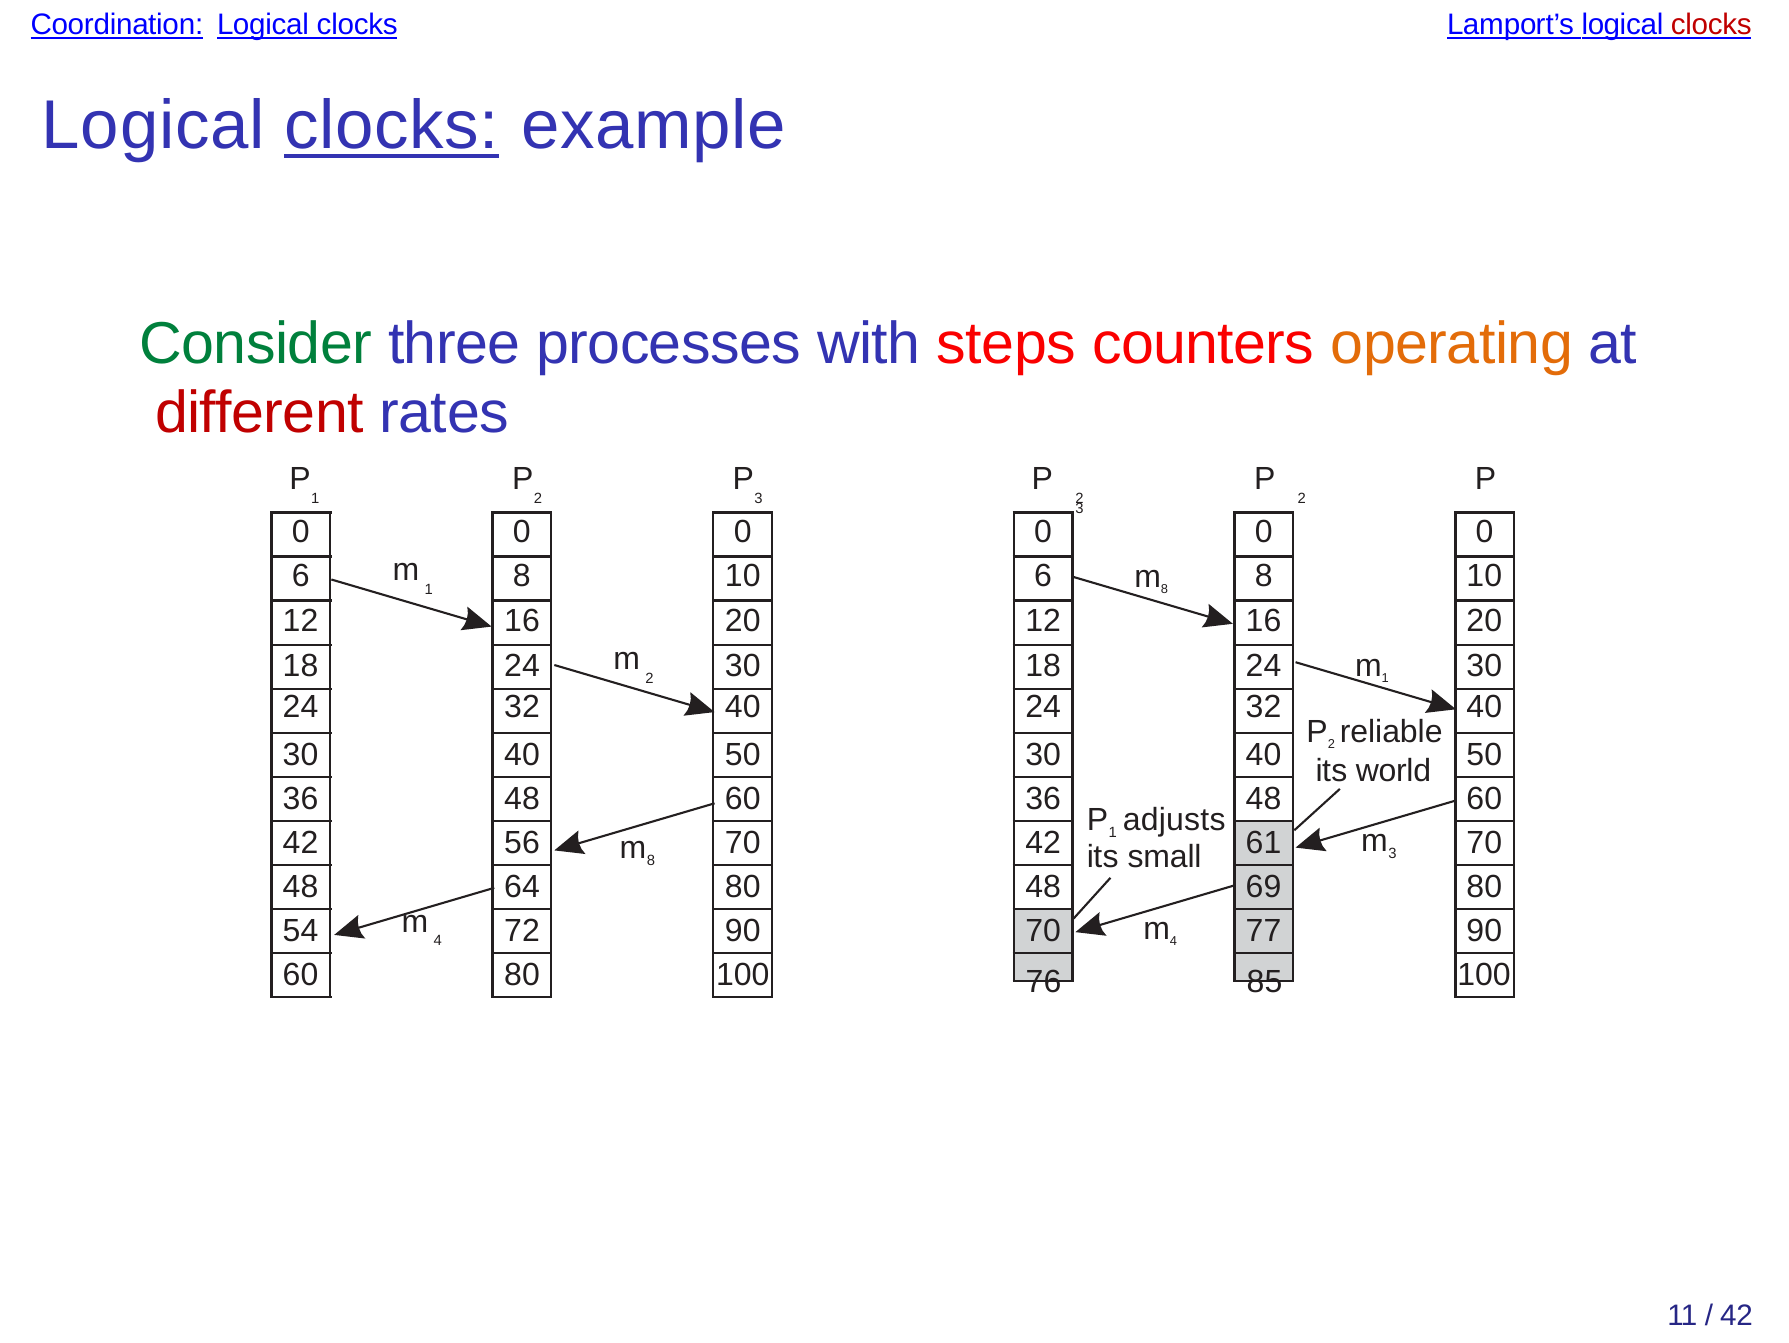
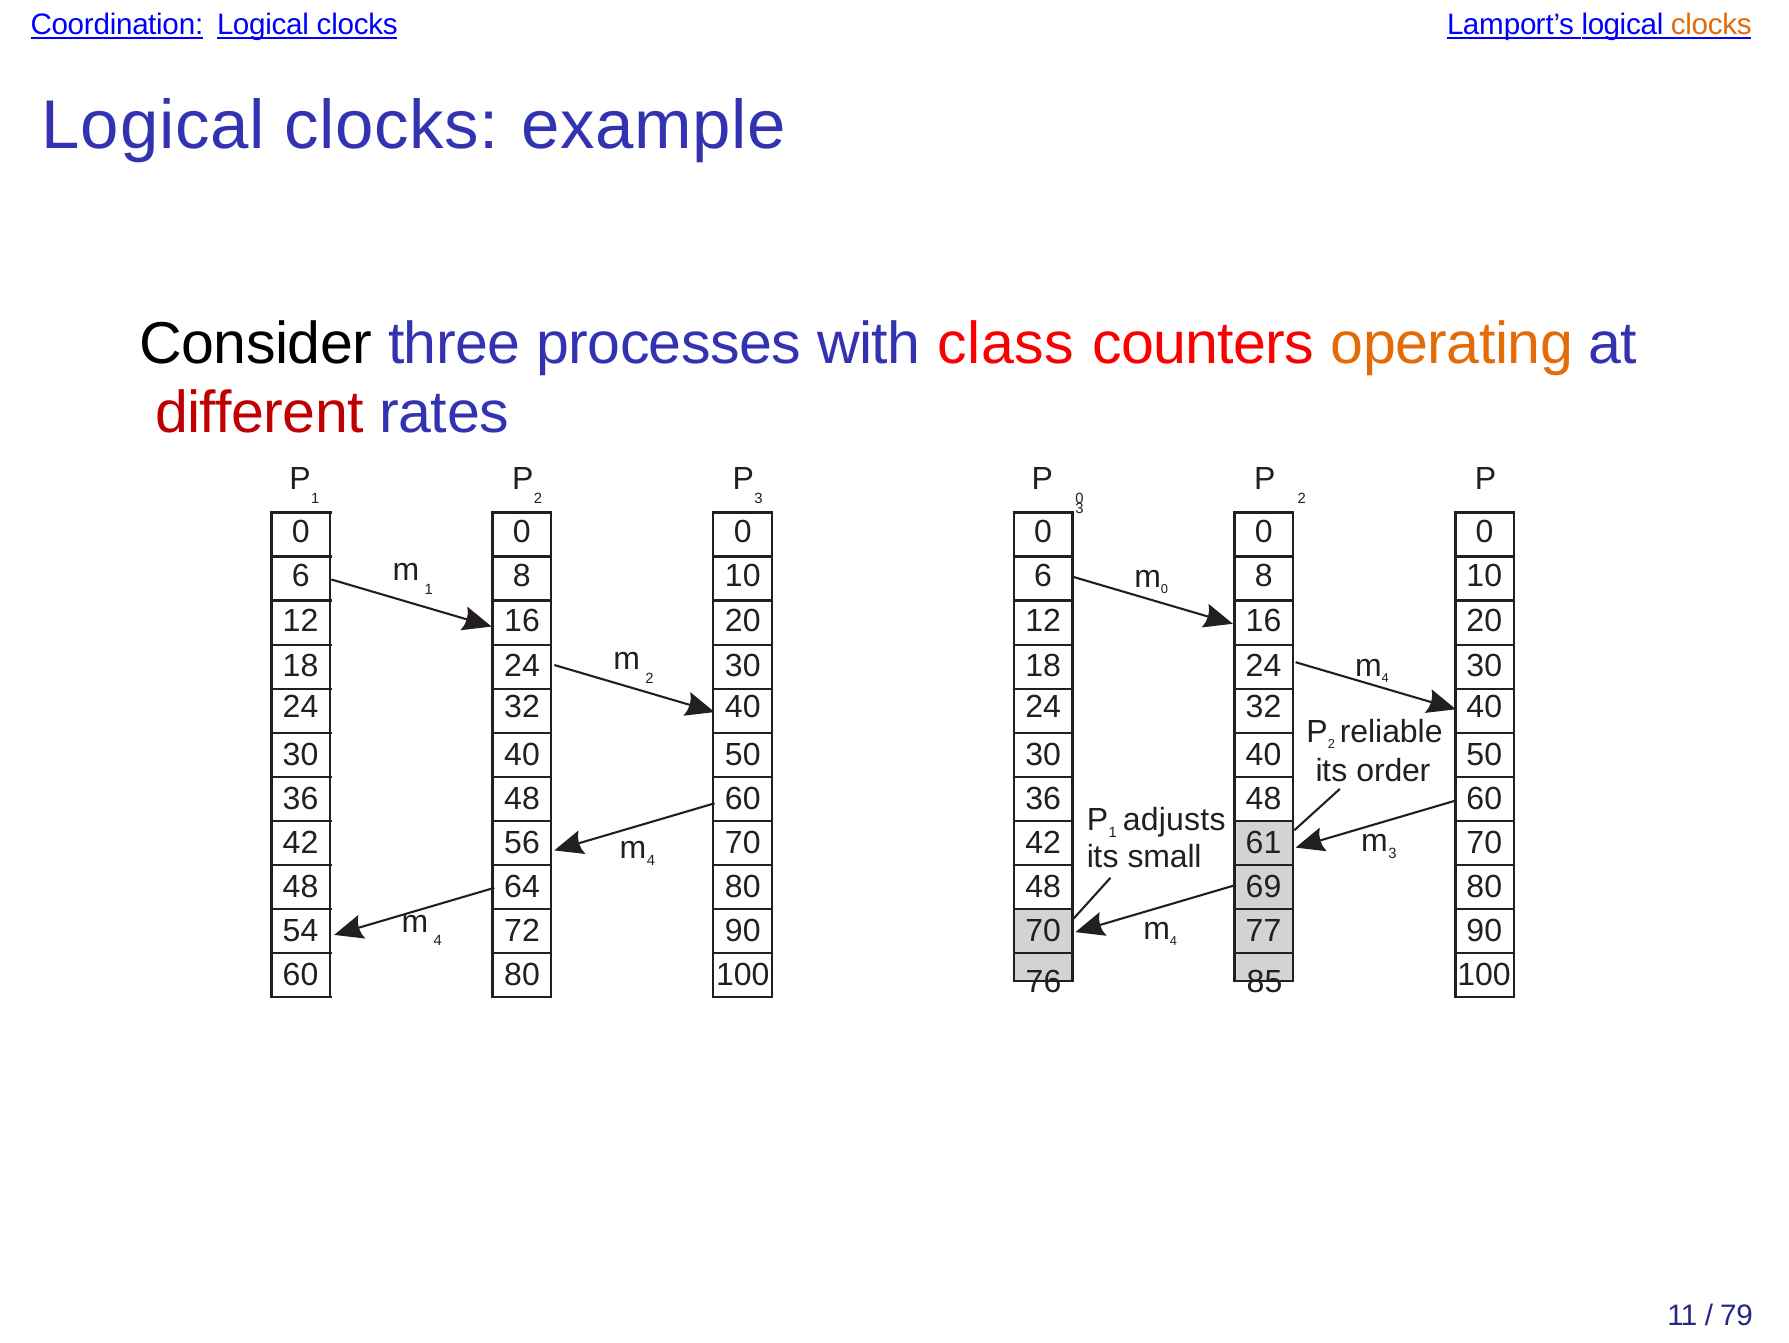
clocks at (1711, 25) colour: red -> orange
clocks at (391, 126) underline: present -> none
Consider colour: green -> black
steps: steps -> class
3 2: 2 -> 0
8 at (1164, 589): 8 -> 0
1 at (1385, 678): 1 -> 4
world: world -> order
8 at (651, 860): 8 -> 4
42 at (1736, 1316): 42 -> 79
